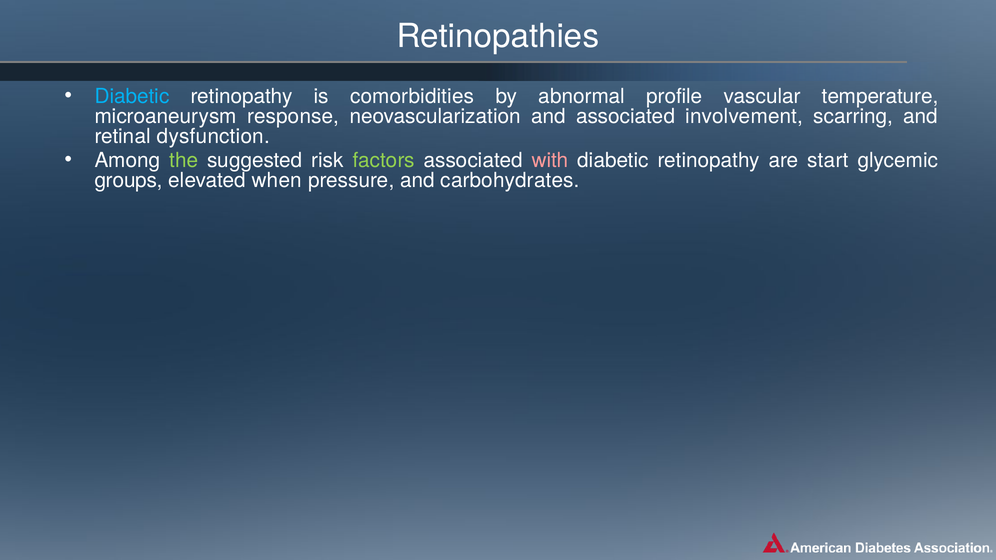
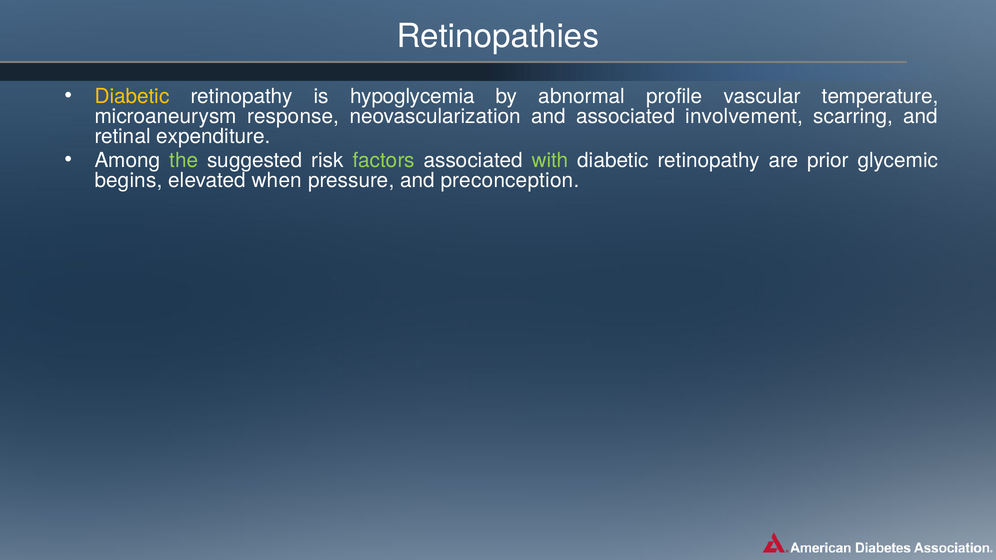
Diabetic at (132, 96) colour: light blue -> yellow
comorbidities: comorbidities -> hypoglycemia
dysfunction: dysfunction -> expenditure
with colour: pink -> light green
start: start -> prior
groups: groups -> begins
carbohydrates: carbohydrates -> preconception
